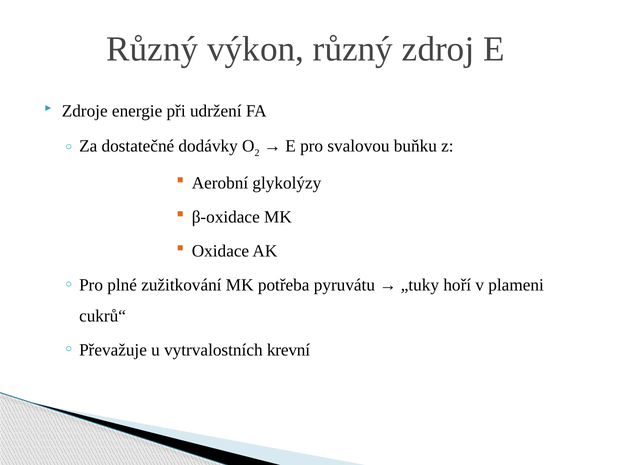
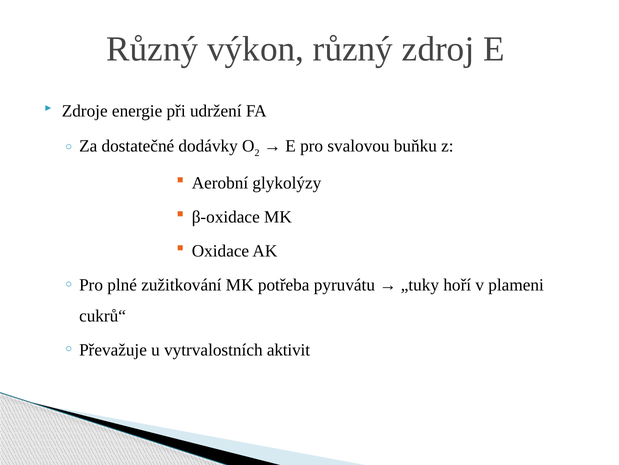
krevní: krevní -> aktivit
